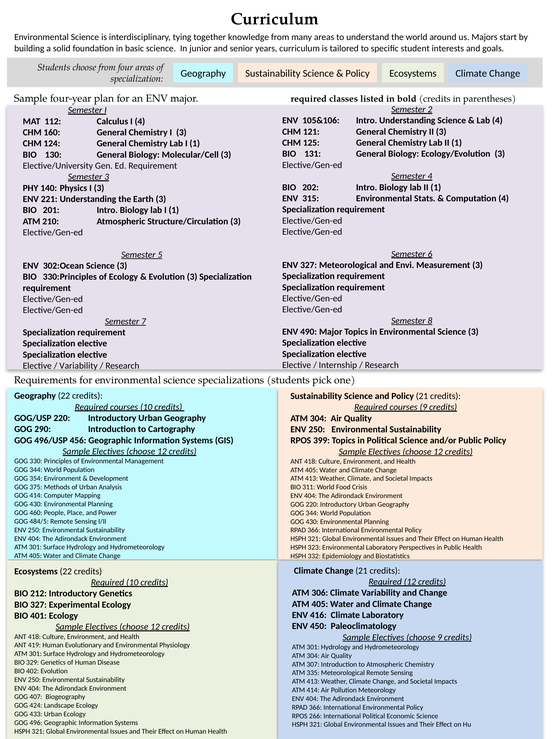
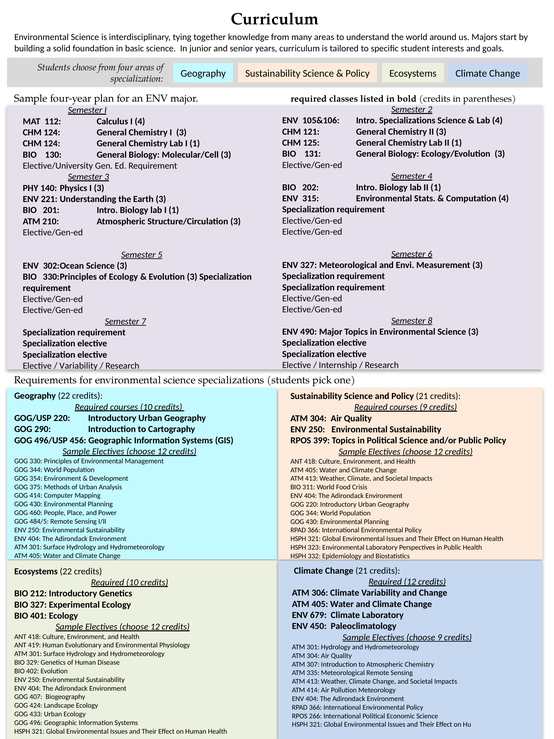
Intro Understanding: Understanding -> Specializations
160 at (52, 132): 160 -> 124
416: 416 -> 679
